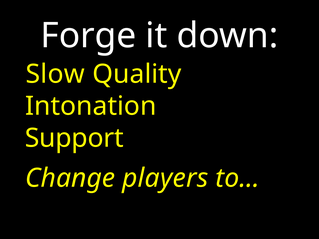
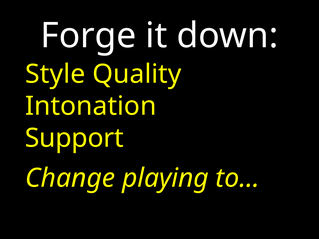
Slow: Slow -> Style
players: players -> playing
